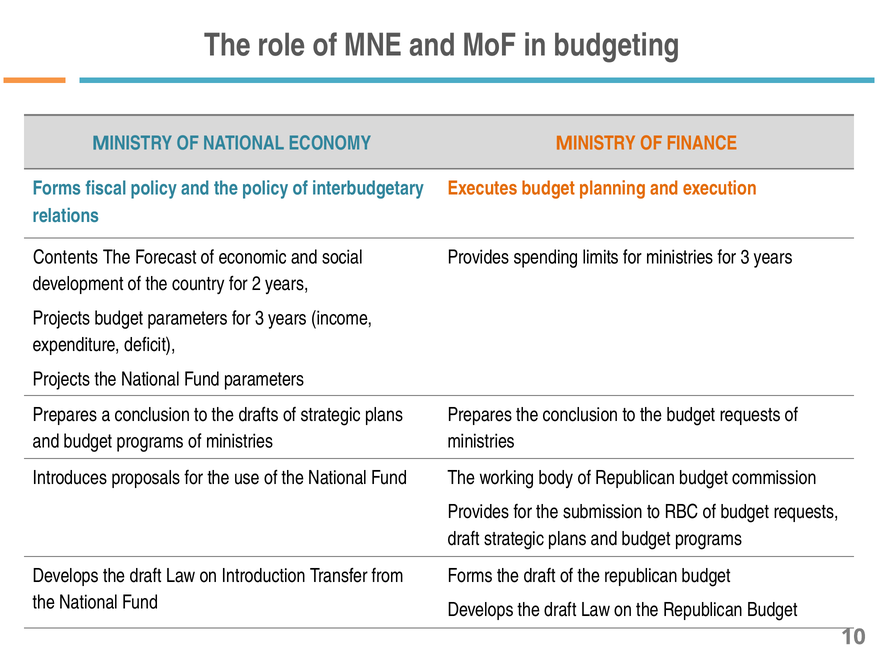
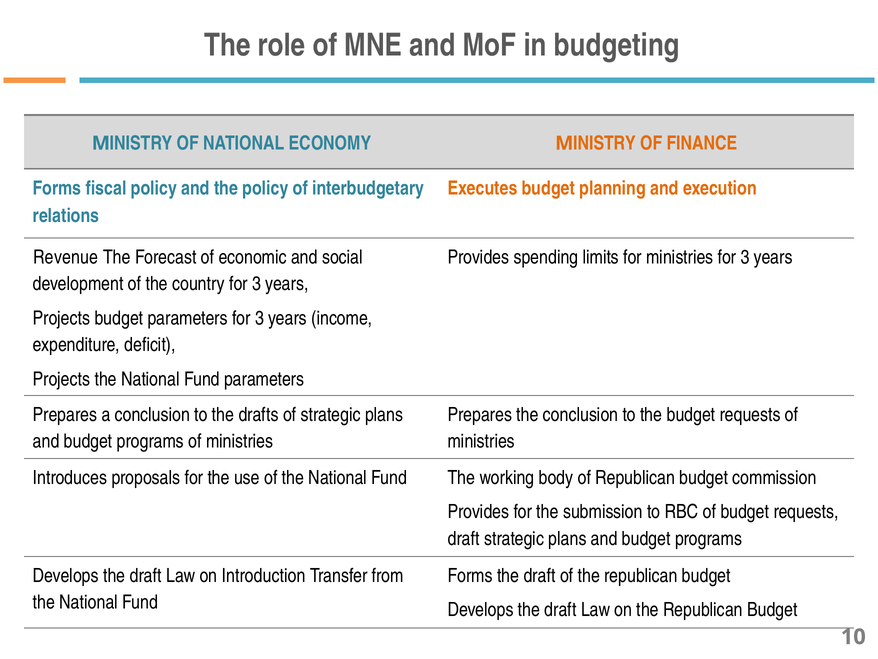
Contents: Contents -> Revenue
country for 2: 2 -> 3
